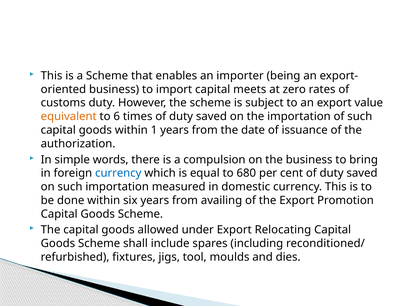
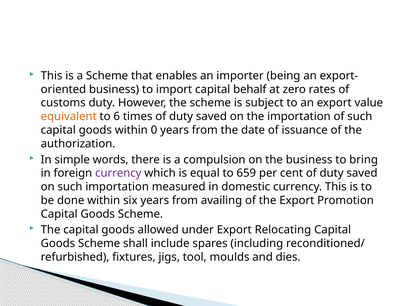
meets: meets -> behalf
1: 1 -> 0
currency at (118, 173) colour: blue -> purple
680: 680 -> 659
